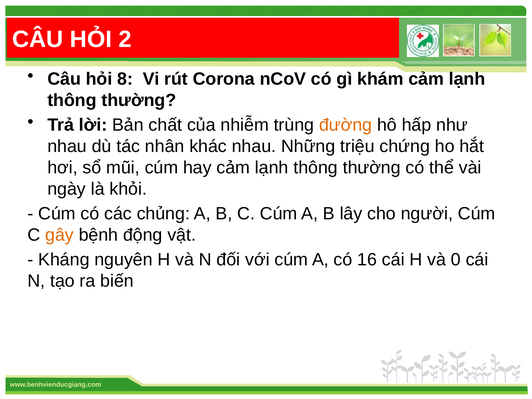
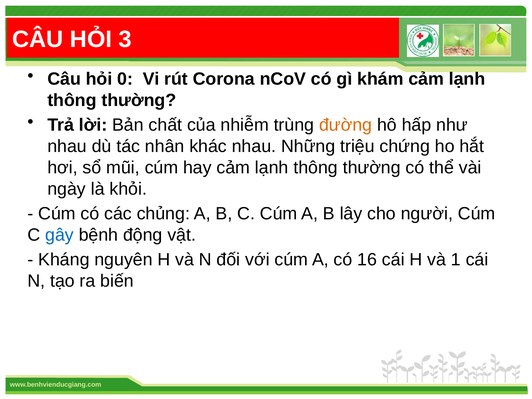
2: 2 -> 3
8: 8 -> 0
gây colour: orange -> blue
0: 0 -> 1
